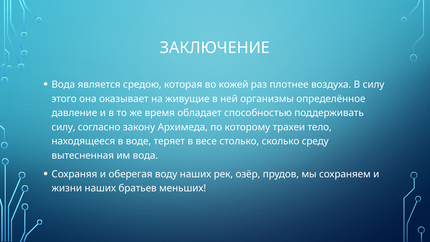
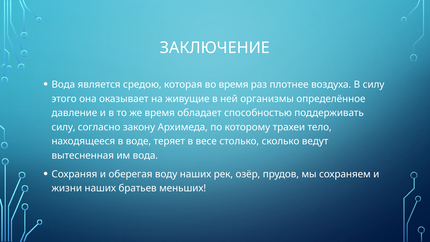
во кожей: кожей -> время
среду: среду -> ведут
